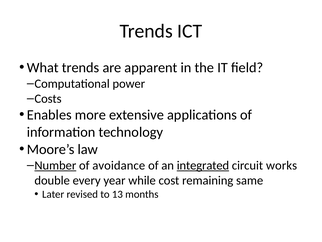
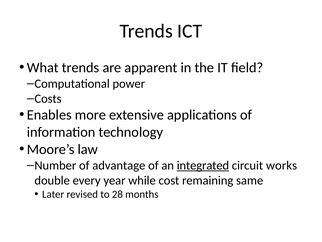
Number underline: present -> none
avoidance: avoidance -> advantage
13: 13 -> 28
